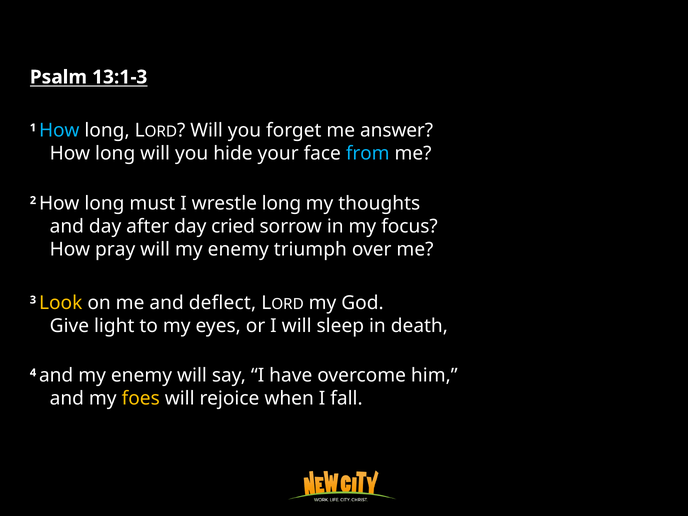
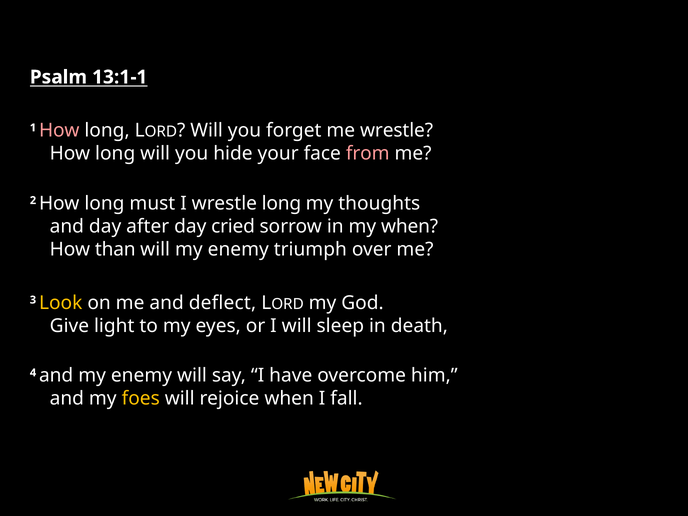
13:1-3: 13:1-3 -> 13:1-1
How at (59, 131) colour: light blue -> pink
me answer: answer -> wrestle
from colour: light blue -> pink
my focus: focus -> when
pray: pray -> than
